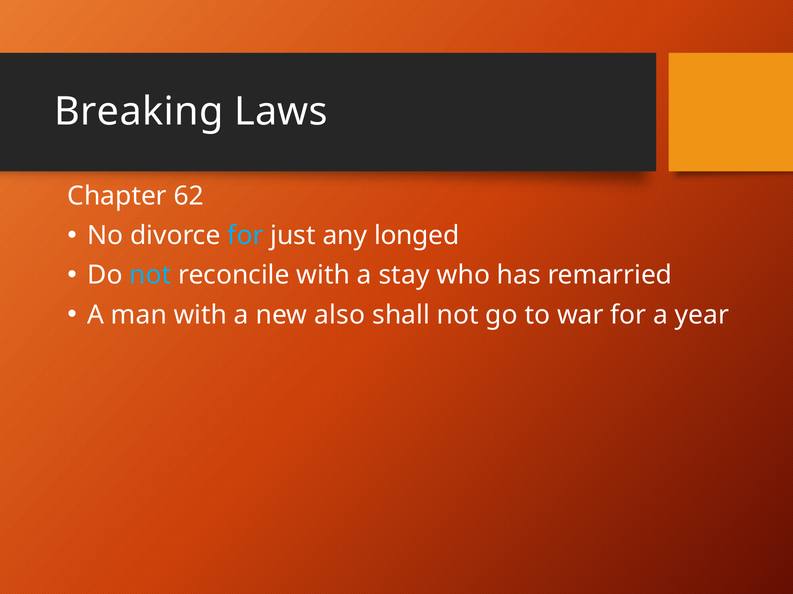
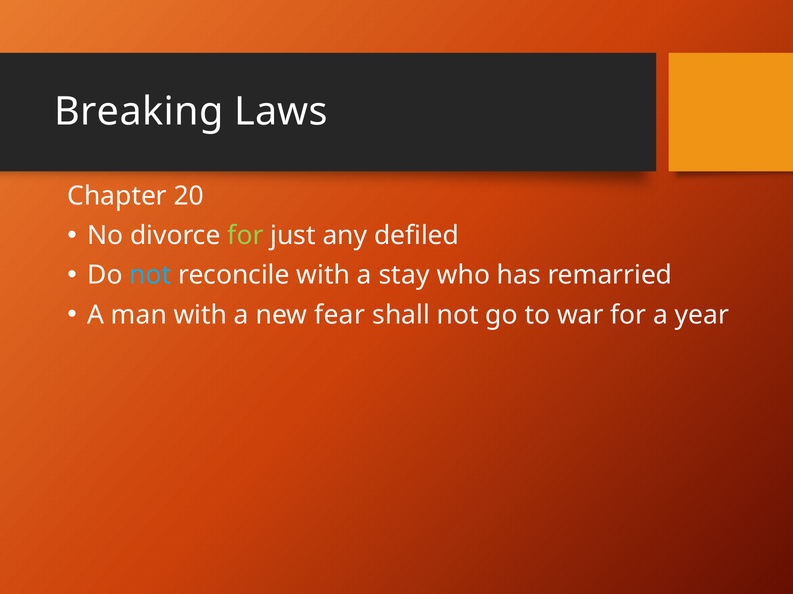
62: 62 -> 20
for at (245, 236) colour: light blue -> light green
longed: longed -> defiled
also: also -> fear
